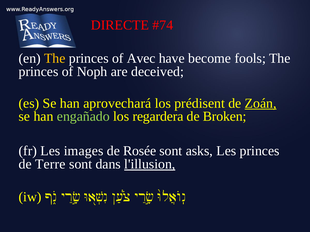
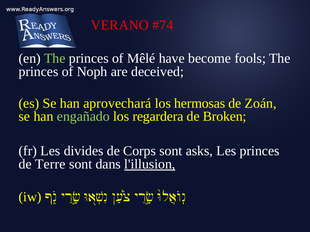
DIRECTE: DIRECTE -> VERANO
The at (55, 59) colour: yellow -> light green
Avec: Avec -> Mêlé
prédisent: prédisent -> hermosas
Zoán underline: present -> none
images: images -> divides
Rosée: Rosée -> Corps
